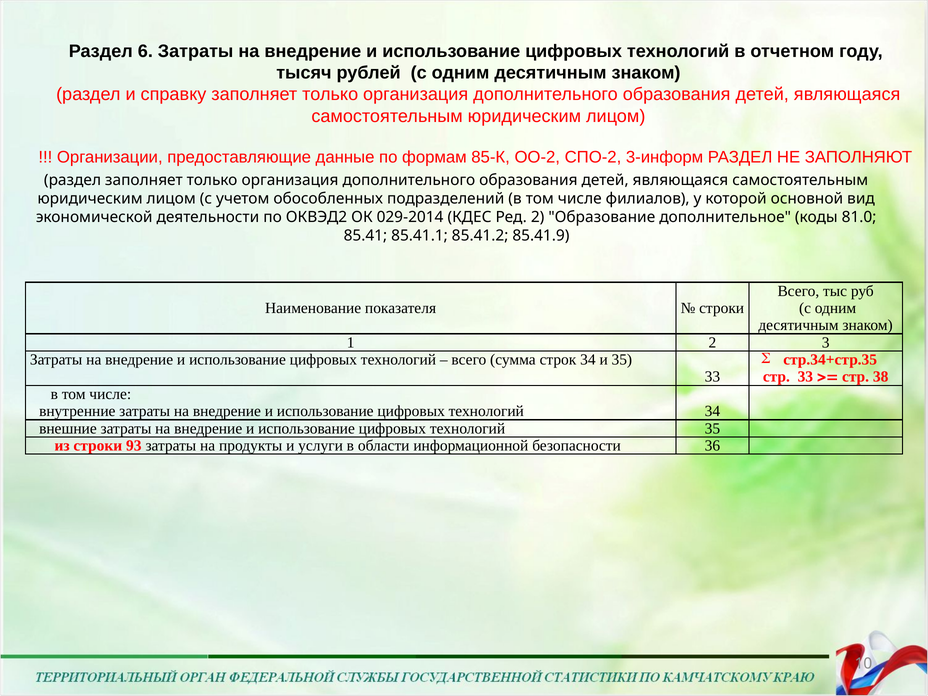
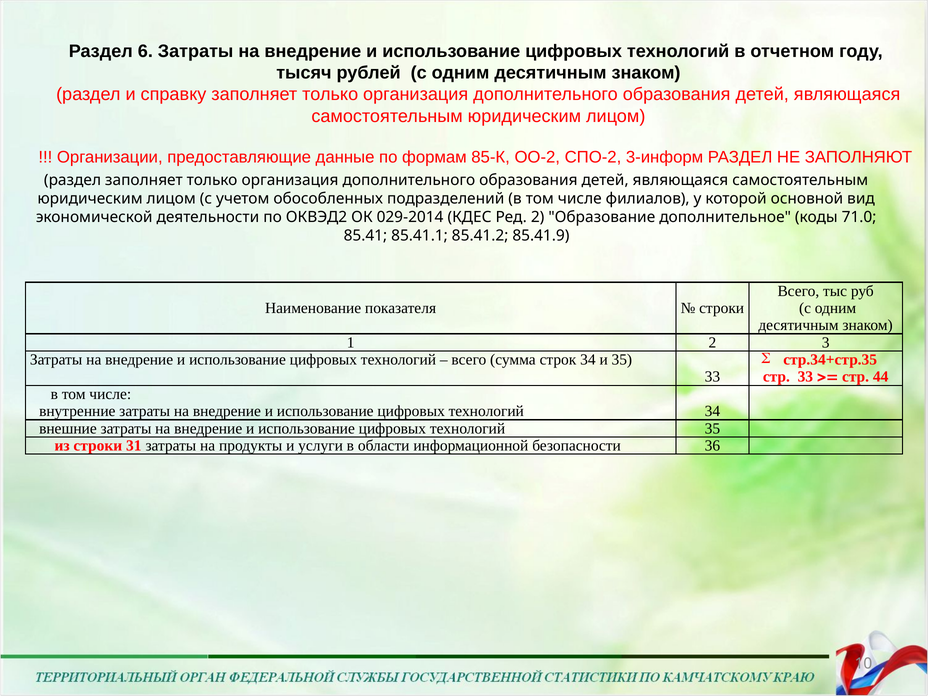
81.0: 81.0 -> 71.0
38: 38 -> 44
93: 93 -> 31
